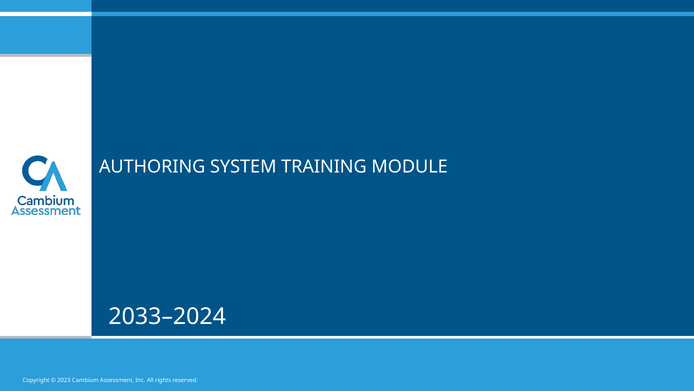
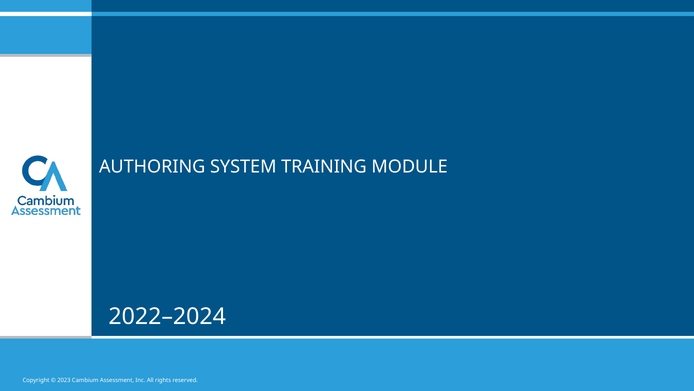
2033–2024: 2033–2024 -> 2022–2024
